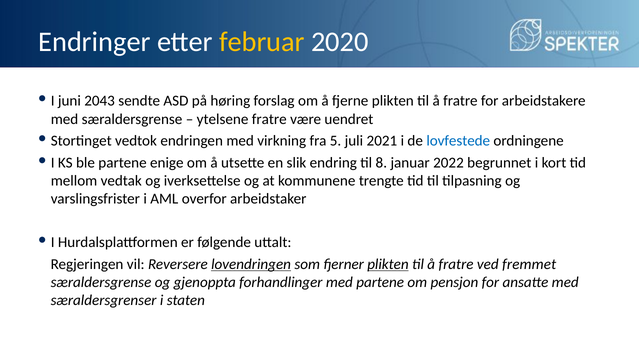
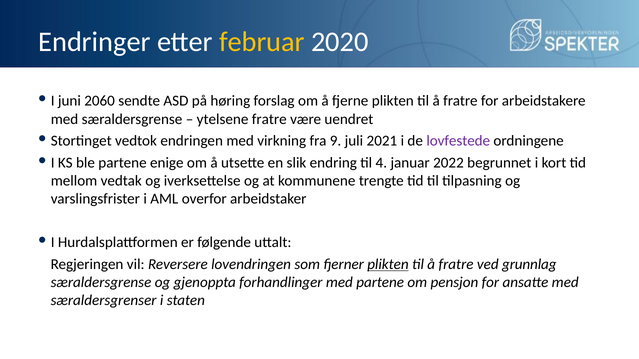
2043: 2043 -> 2060
5: 5 -> 9
lovfestede colour: blue -> purple
8: 8 -> 4
lovendringen underline: present -> none
fremmet: fremmet -> grunnlag
